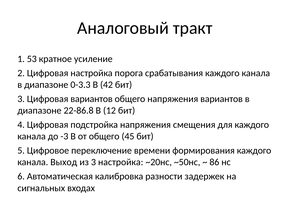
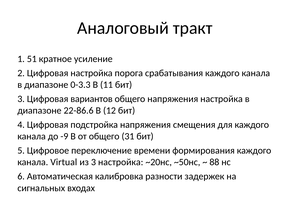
53: 53 -> 51
42: 42 -> 11
напряжения вариантов: вариантов -> настройка
22-86.8: 22-86.8 -> 22-86.6
-3: -3 -> -9
45: 45 -> 31
Выход: Выход -> Virtual
86: 86 -> 88
